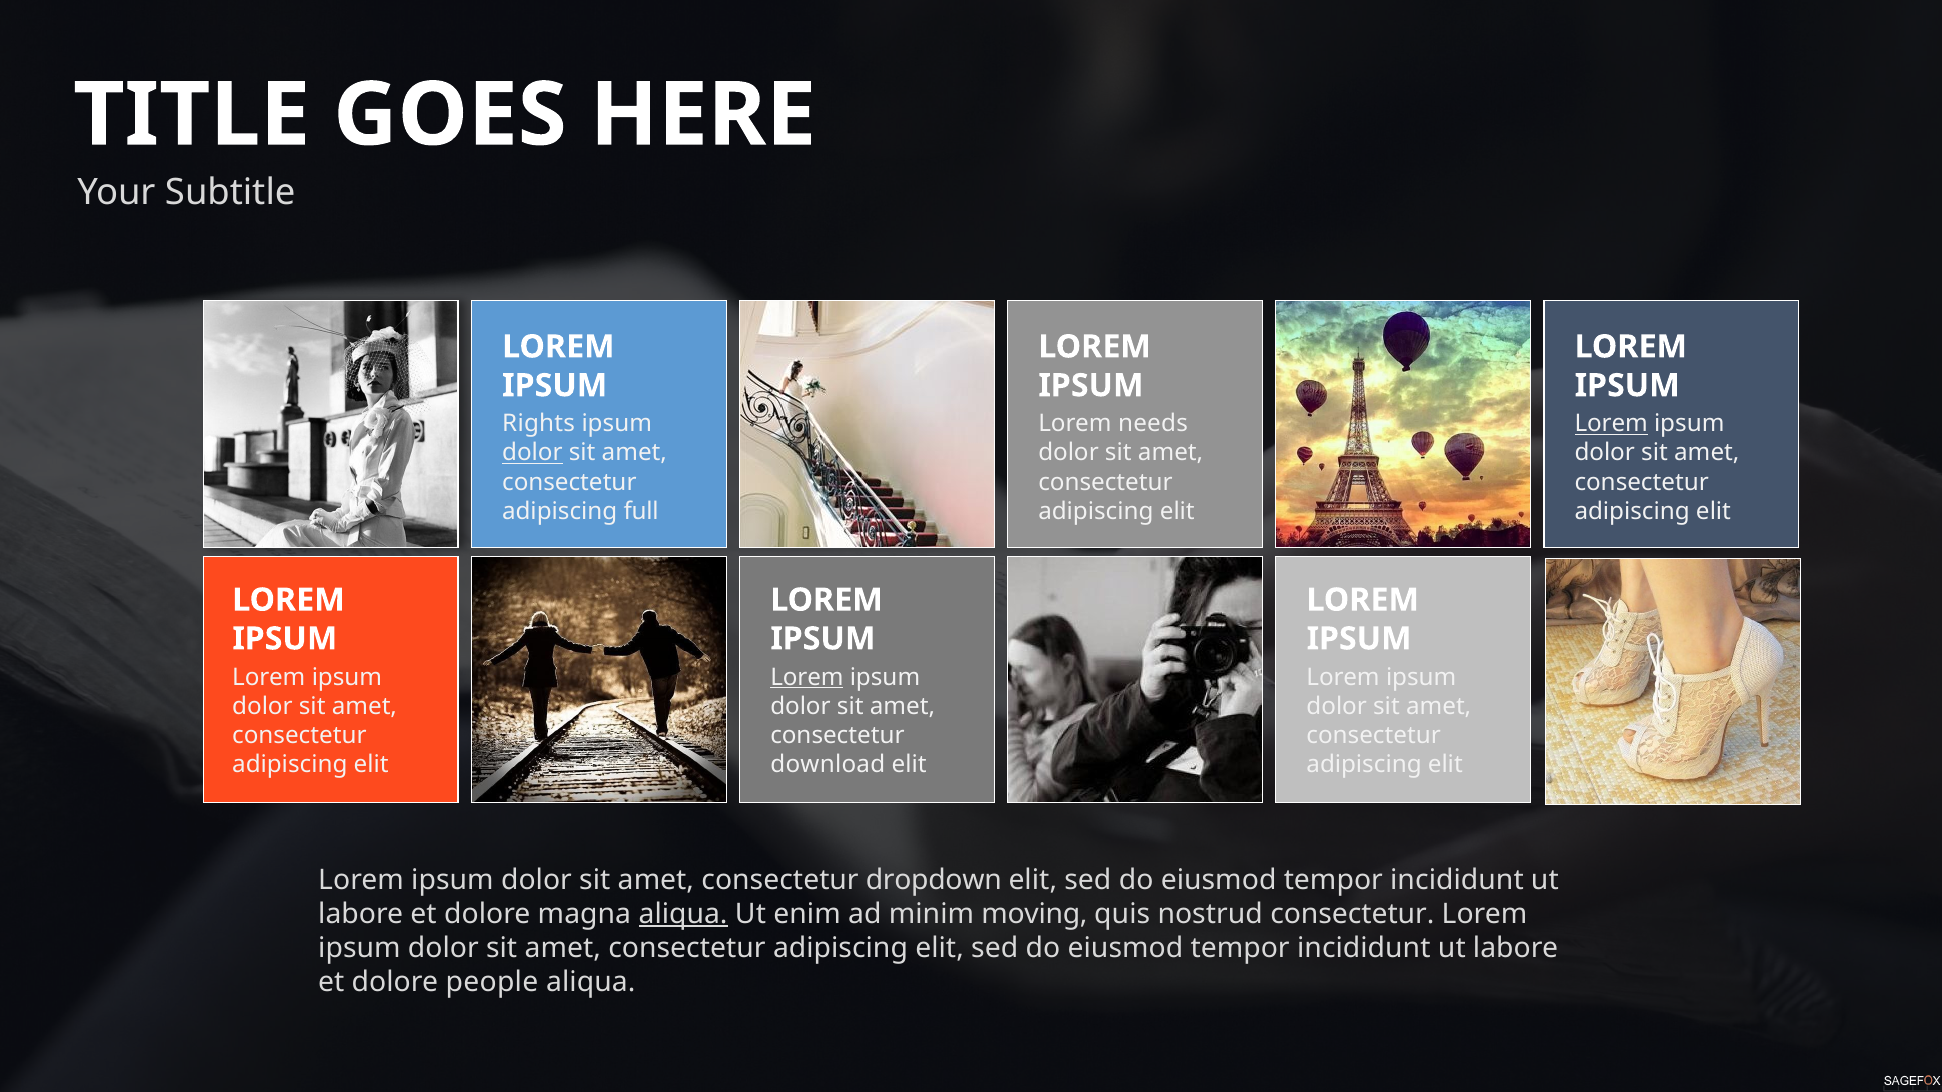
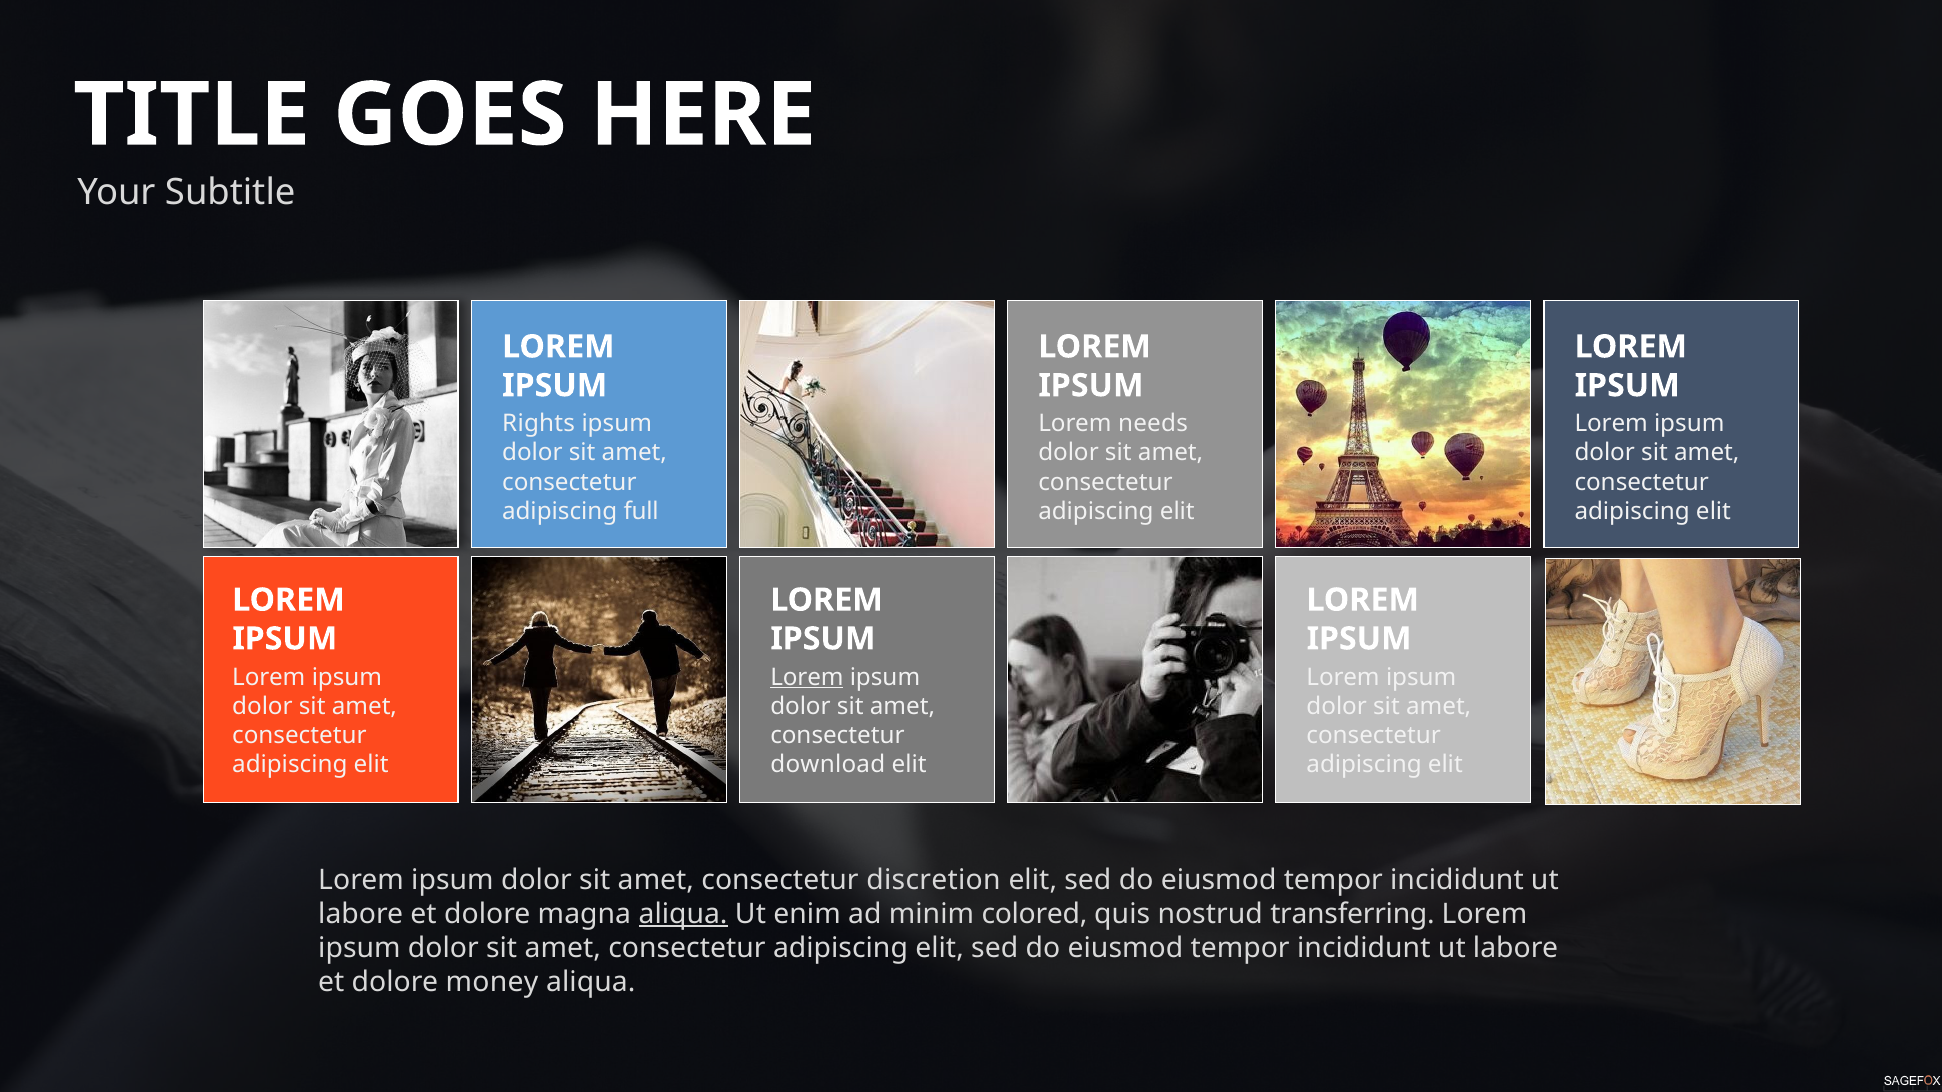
Lorem at (1611, 424) underline: present -> none
dolor at (532, 453) underline: present -> none
dropdown: dropdown -> discretion
moving: moving -> colored
nostrud consectetur: consectetur -> transferring
people: people -> money
